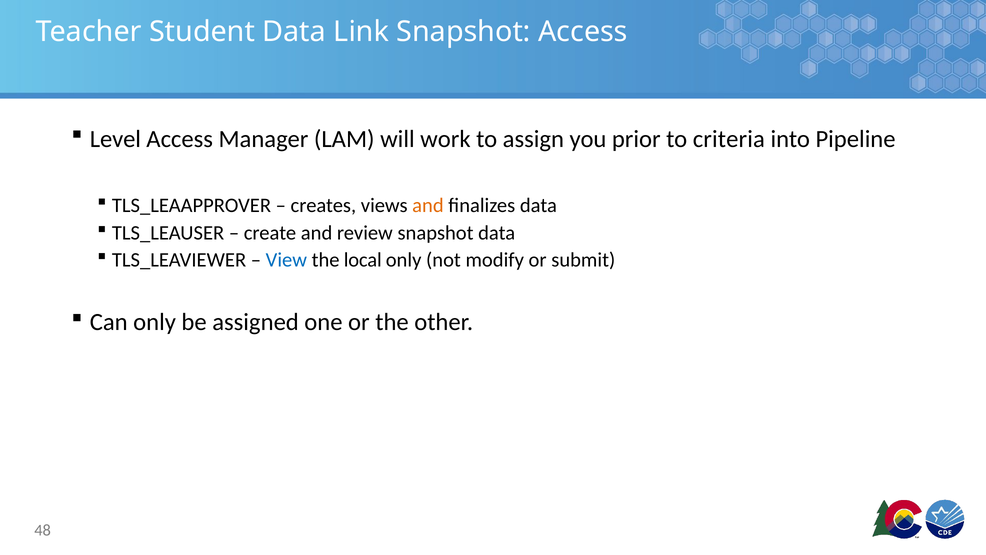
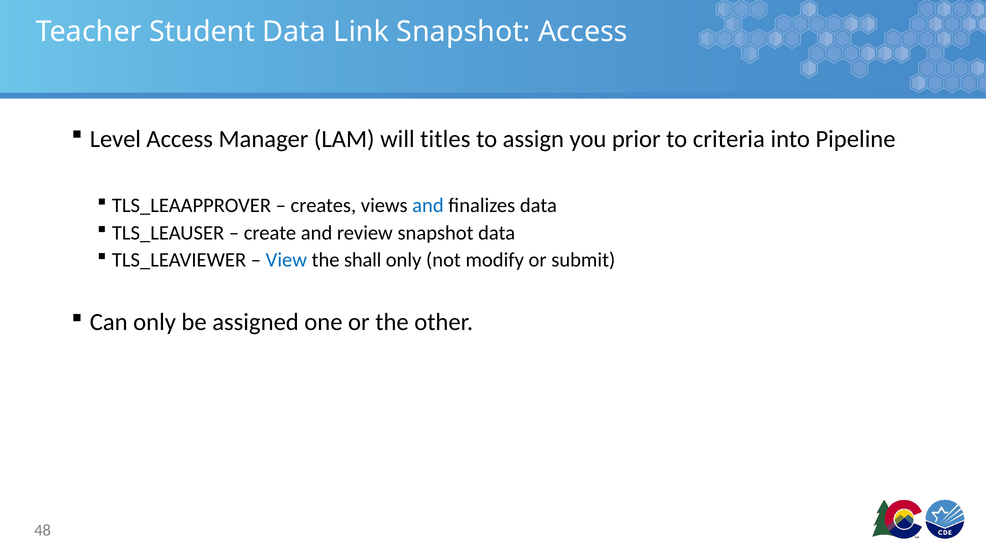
work: work -> titles
and at (428, 205) colour: orange -> blue
local: local -> shall
